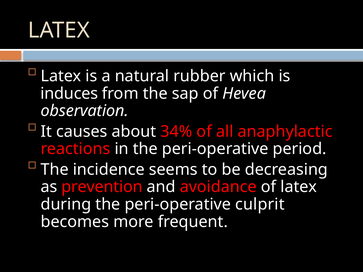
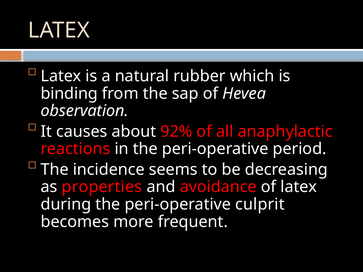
induces: induces -> binding
34%: 34% -> 92%
prevention: prevention -> properties
